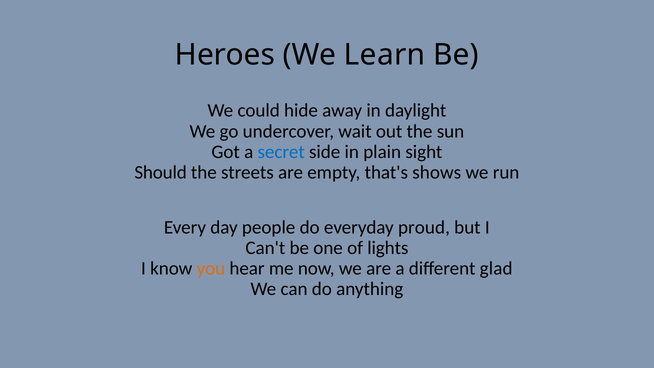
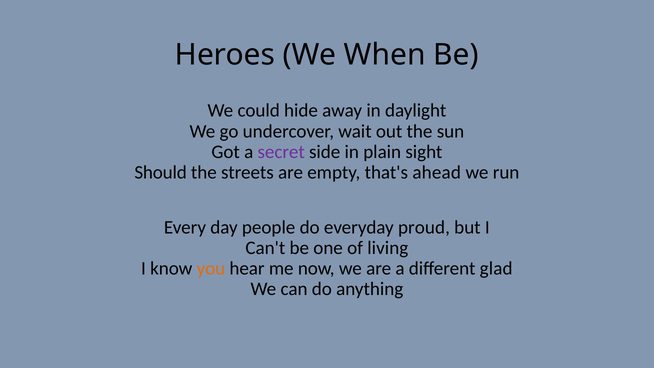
Learn: Learn -> When
secret colour: blue -> purple
shows: shows -> ahead
lights: lights -> living
